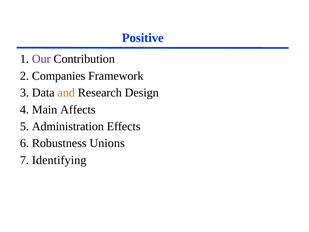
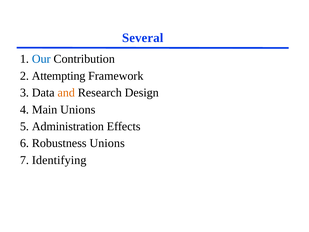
Positive: Positive -> Several
Our colour: purple -> blue
Companies: Companies -> Attempting
Main Affects: Affects -> Unions
